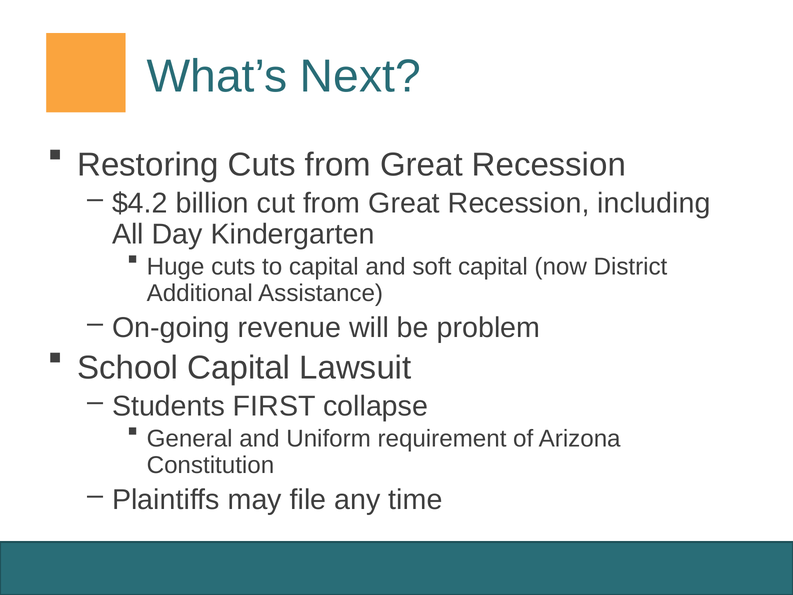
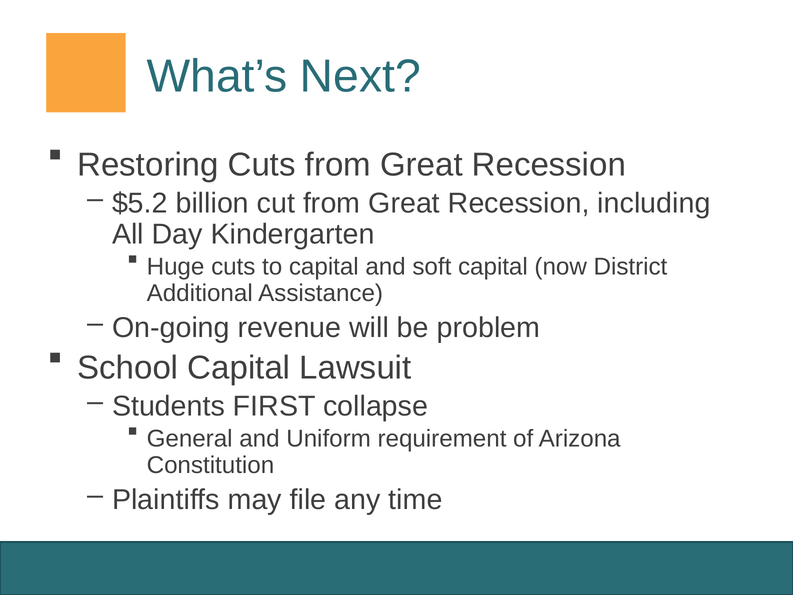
$4.2: $4.2 -> $5.2
